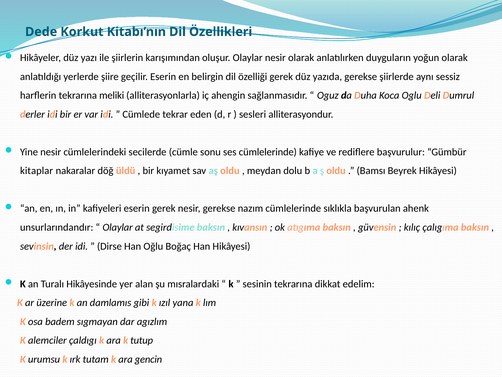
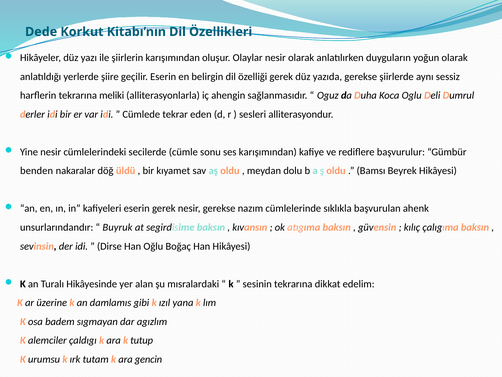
ses cümlelerinde: cümlelerinde -> karışımından
kitaplar: kitaplar -> benden
Olaylar at (118, 227): Olaylar -> Buyruk
